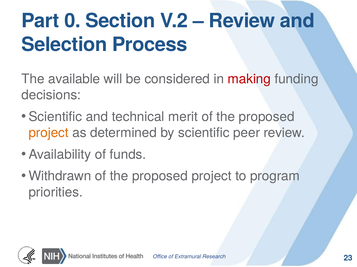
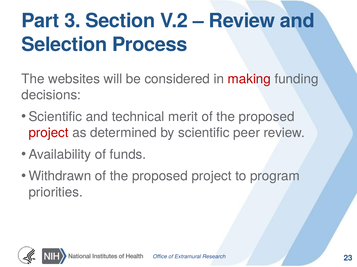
0: 0 -> 3
available: available -> websites
project at (49, 133) colour: orange -> red
